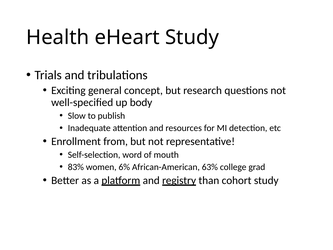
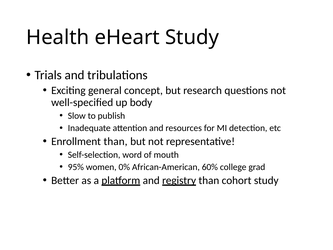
Enrollment from: from -> than
83%: 83% -> 95%
6%: 6% -> 0%
63%: 63% -> 60%
